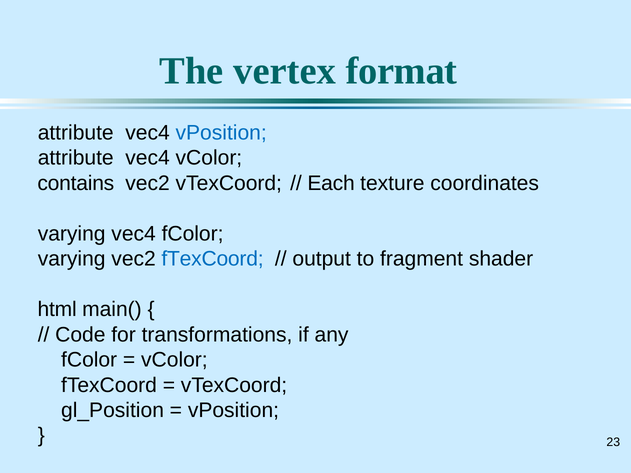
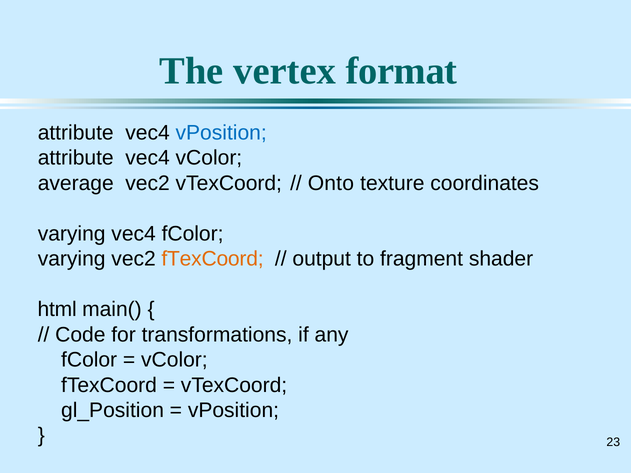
contains: contains -> average
Each: Each -> Onto
fTexCoord at (213, 259) colour: blue -> orange
